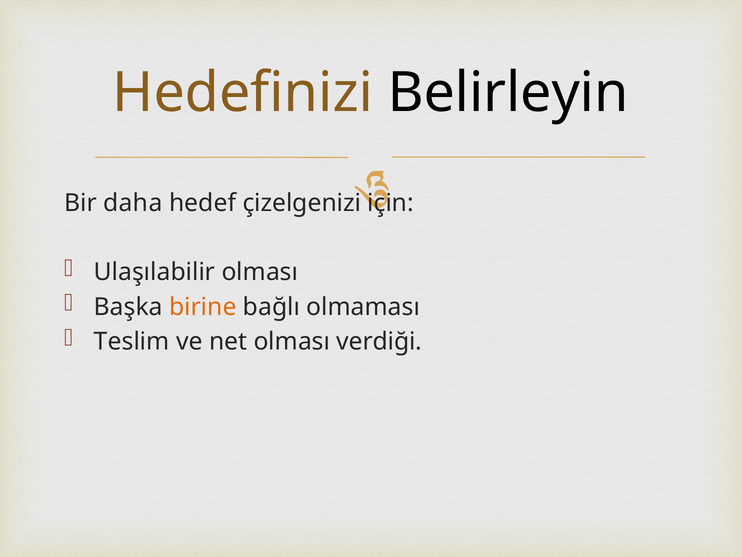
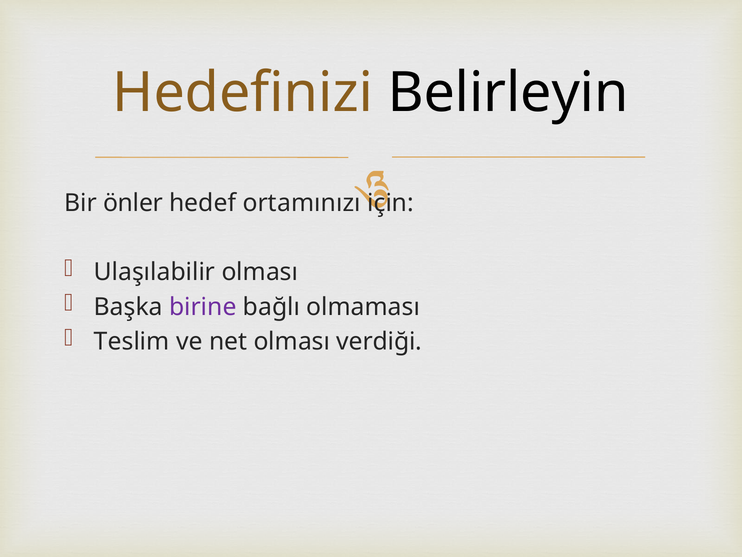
daha: daha -> önler
çizelgenizi: çizelgenizi -> ortamınızı
birine colour: orange -> purple
